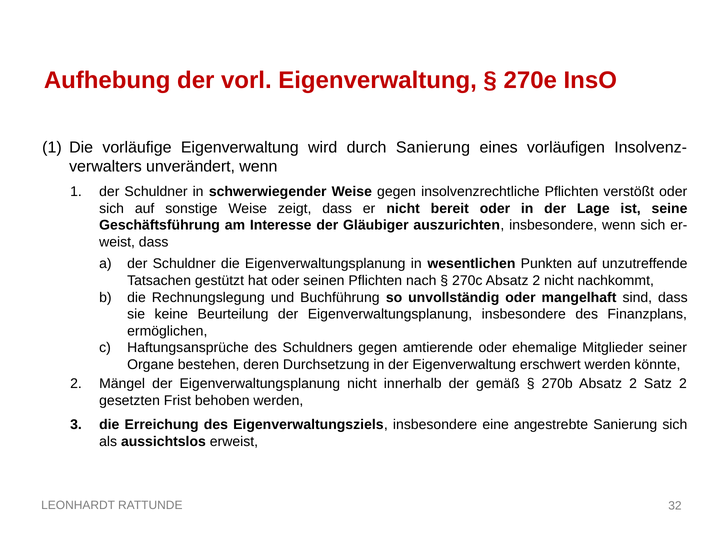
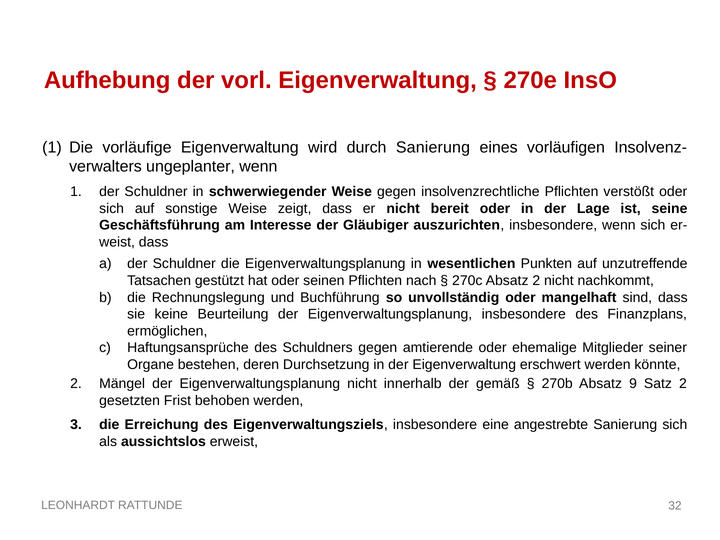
unverändert: unverändert -> ungeplanter
270b Absatz 2: 2 -> 9
